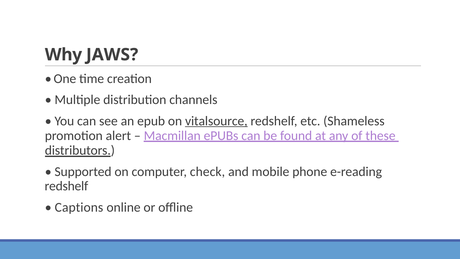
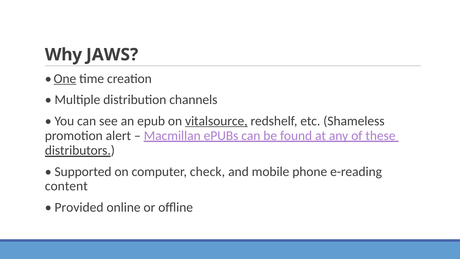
One underline: none -> present
redshelf at (66, 186): redshelf -> content
Captions: Captions -> Provided
